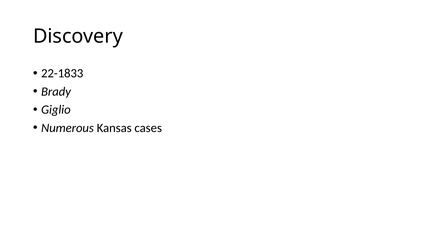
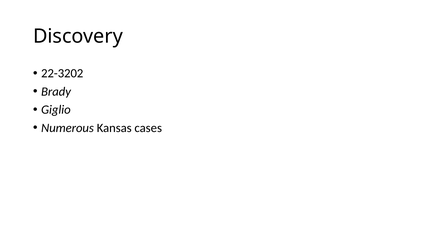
22-1833: 22-1833 -> 22-3202
